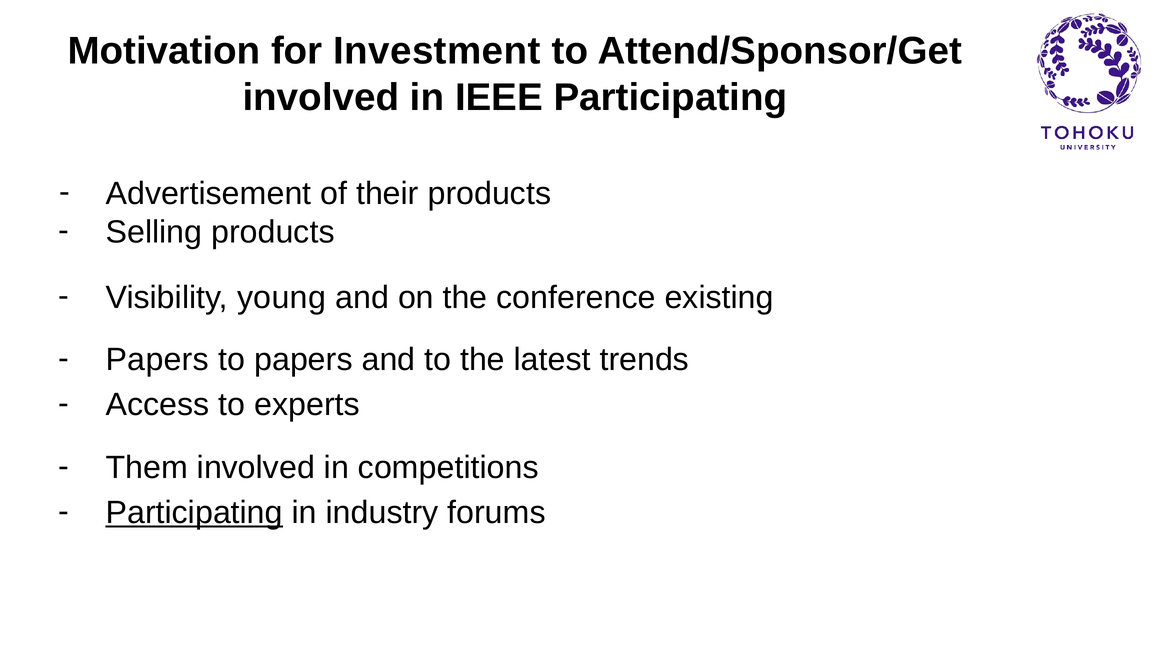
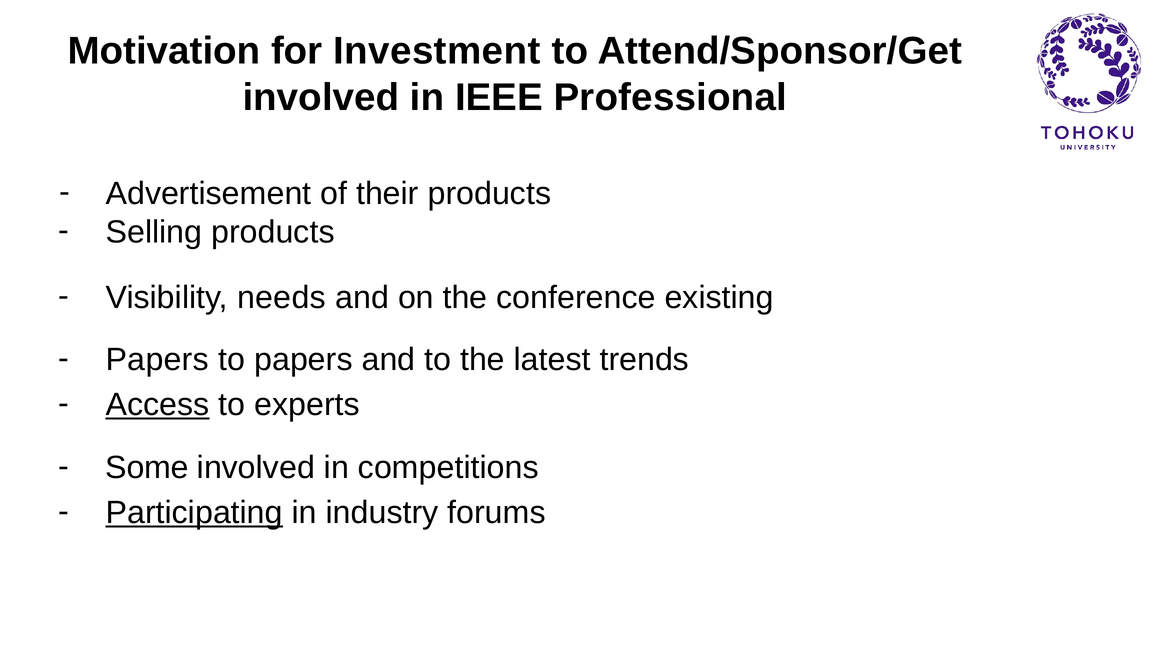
IEEE Participating: Participating -> Professional
young: young -> needs
Access underline: none -> present
Them: Them -> Some
